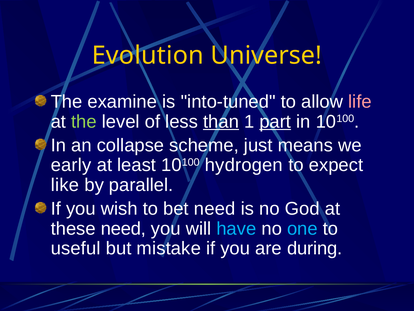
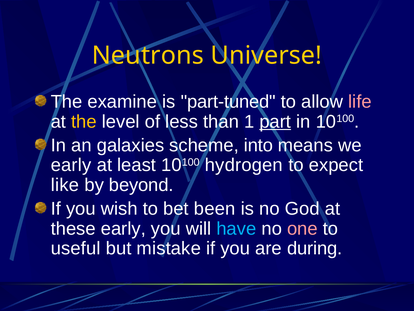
Evolution: Evolution -> Neutrons
into-tuned: into-tuned -> part-tuned
the at (84, 121) colour: light green -> yellow
than underline: present -> none
collapse: collapse -> galaxies
just: just -> into
parallel: parallel -> beyond
bet need: need -> been
these need: need -> early
one colour: light blue -> pink
